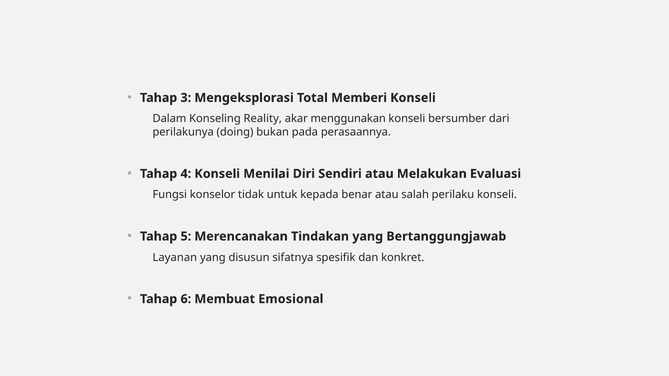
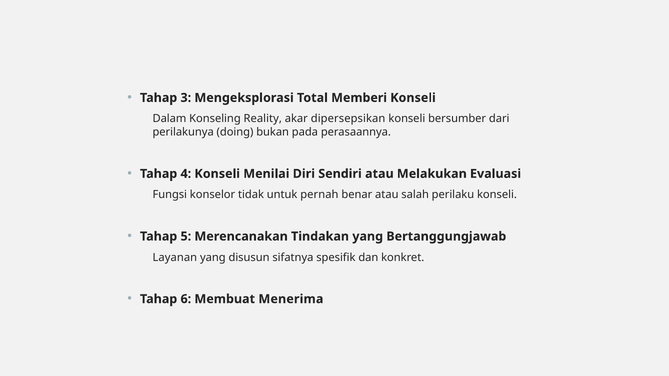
menggunakan: menggunakan -> dipersepsikan
kepada: kepada -> pernah
Emosional: Emosional -> Menerima
